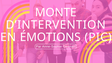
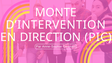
ÉMOTIONS: ÉMOTIONS -> DIRECTION
